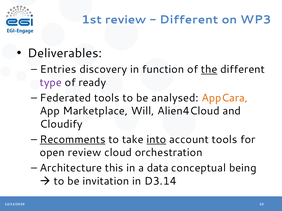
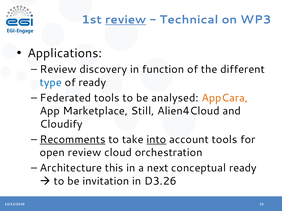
review at (126, 20) underline: none -> present
Different at (189, 20): Different -> Technical
Deliverables: Deliverables -> Applications
Entries at (58, 70): Entries -> Review
the underline: present -> none
type colour: purple -> blue
Will: Will -> Still
data: data -> next
conceptual being: being -> ready
D3.14: D3.14 -> D3.26
